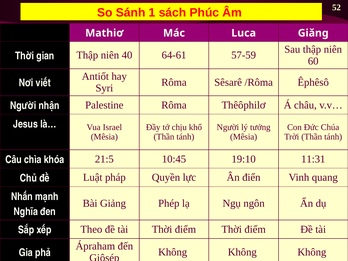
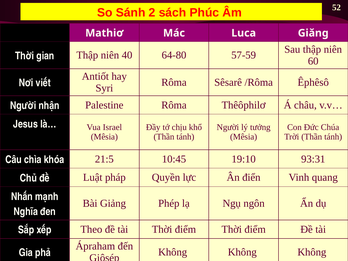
1: 1 -> 2
64-61: 64-61 -> 64-80
11:31: 11:31 -> 93:31
